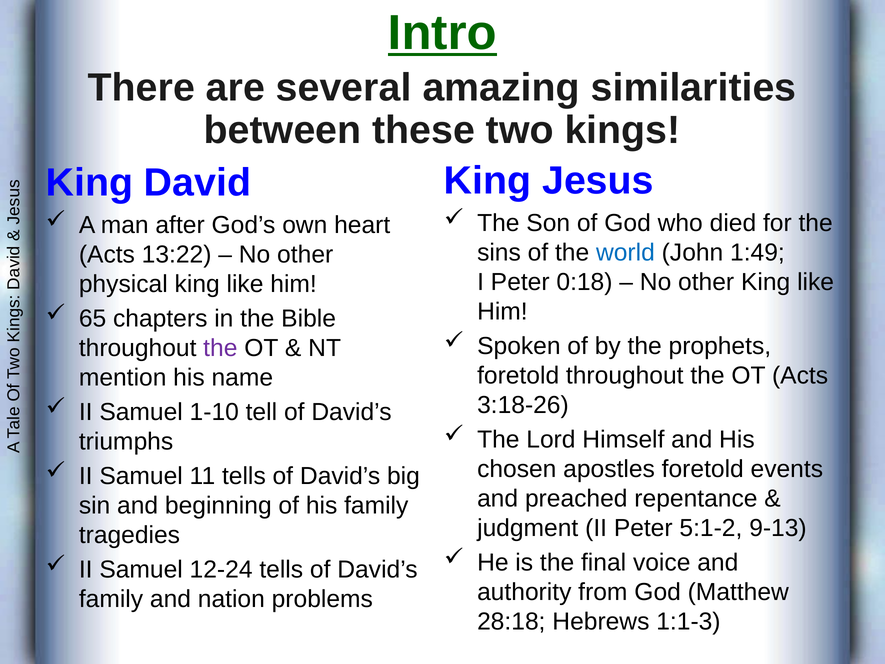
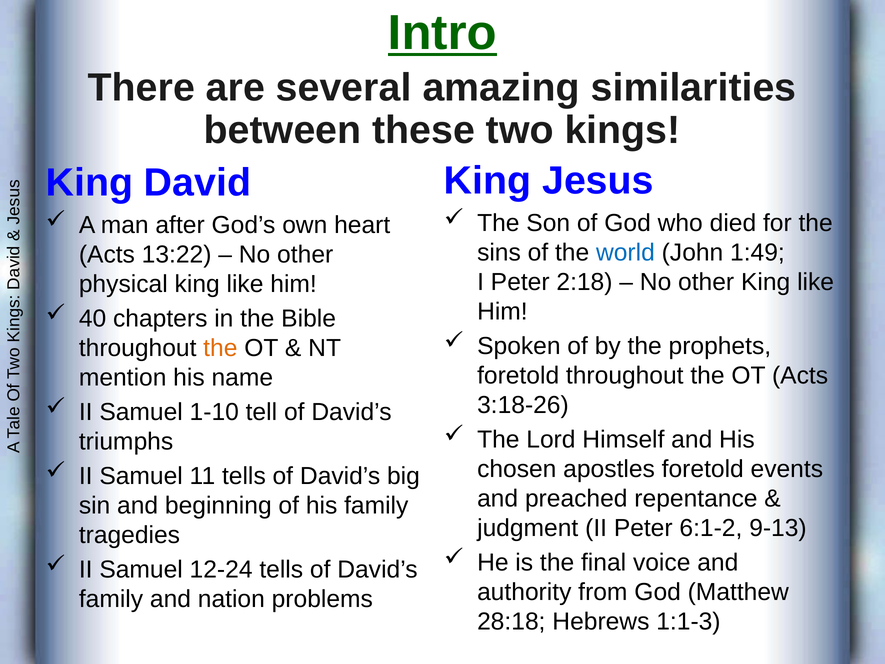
0:18: 0:18 -> 2:18
65: 65 -> 40
the at (220, 348) colour: purple -> orange
5:1-2: 5:1-2 -> 6:1-2
